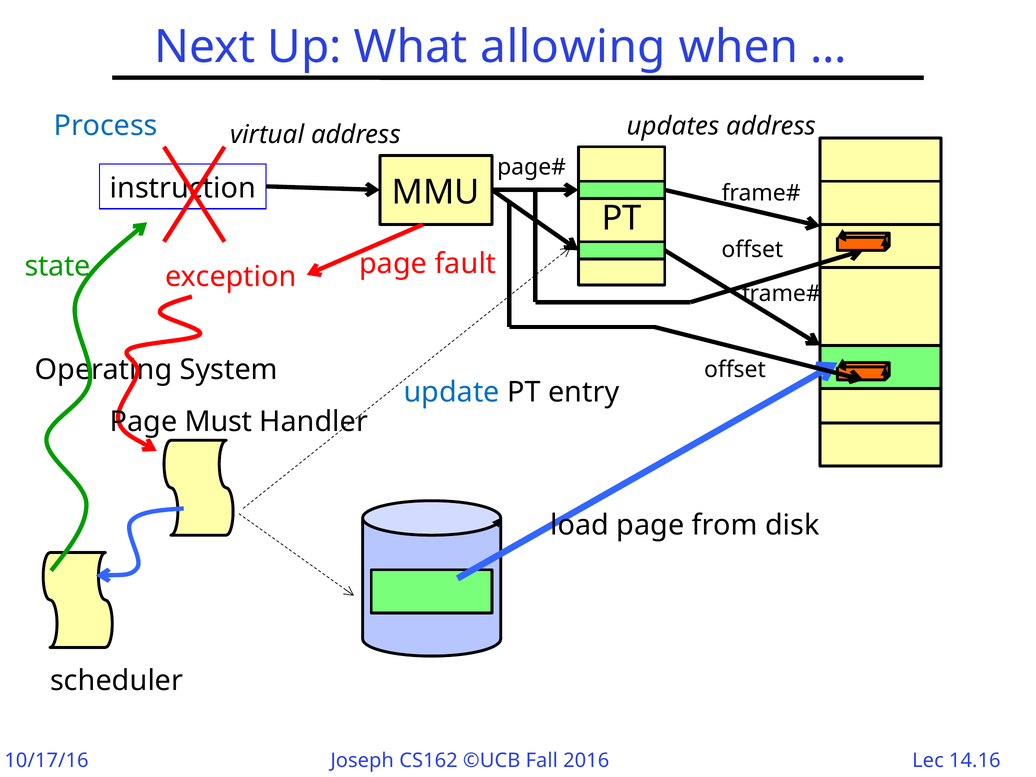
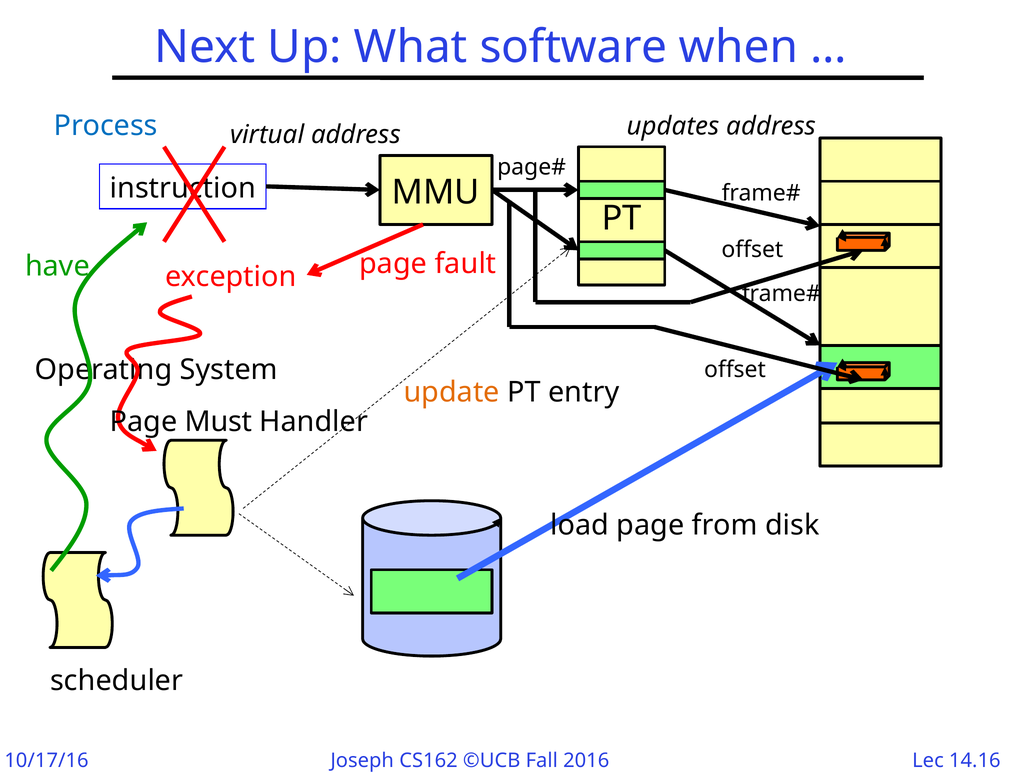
allowing: allowing -> software
state: state -> have
update colour: blue -> orange
